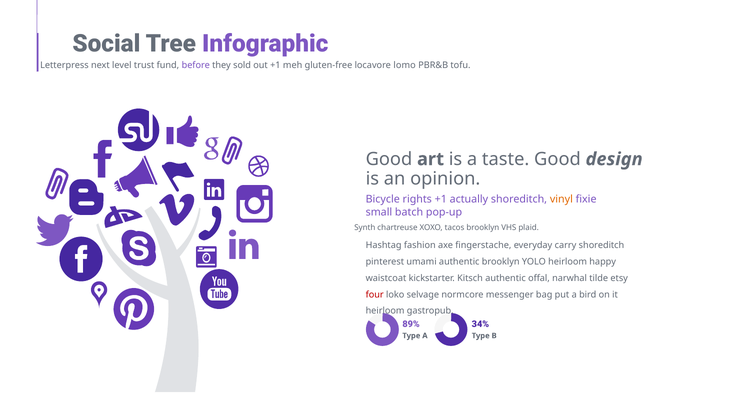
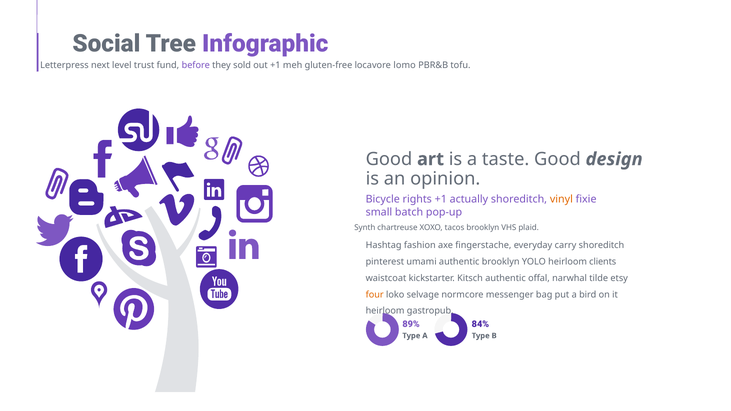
happy: happy -> clients
four colour: red -> orange
34%: 34% -> 84%
